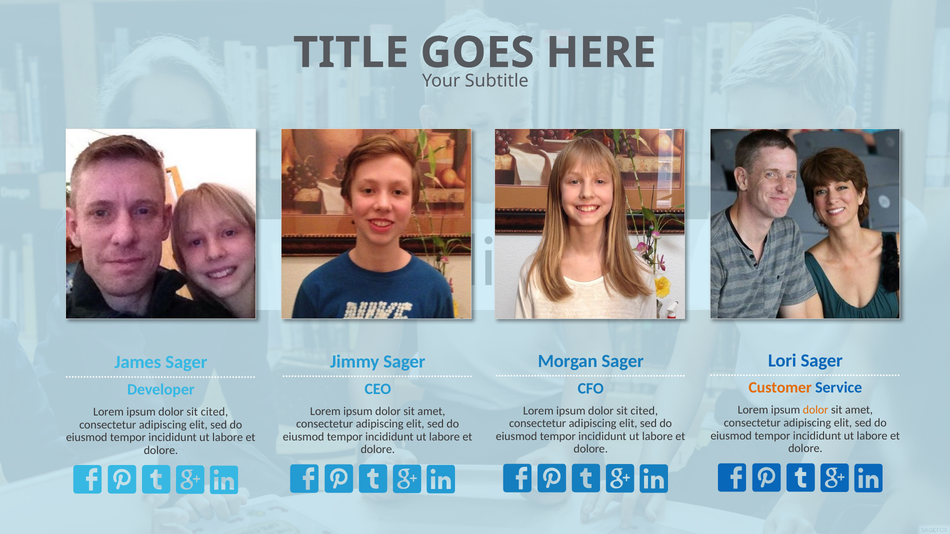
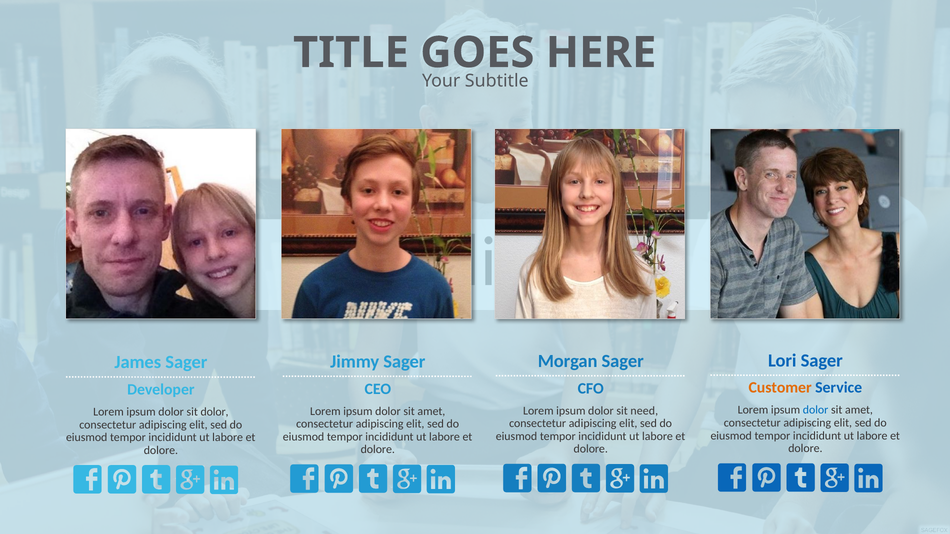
dolor at (816, 410) colour: orange -> blue
cited at (644, 411): cited -> need
cited at (214, 412): cited -> dolor
